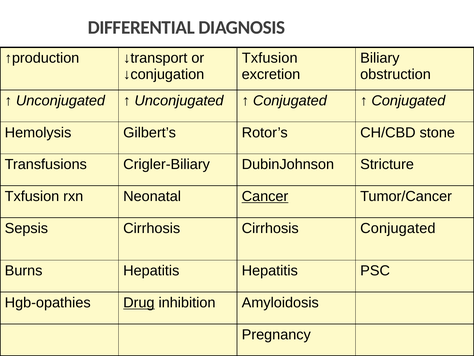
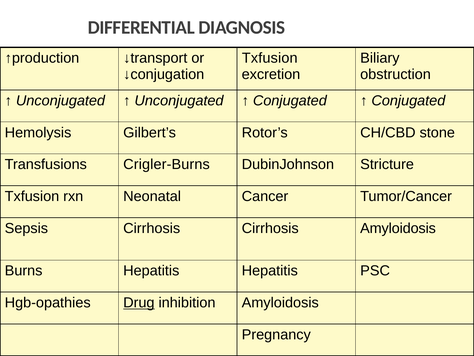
Crigler-Biliary: Crigler-Biliary -> Crigler-Burns
Cancer underline: present -> none
Cirrhosis Conjugated: Conjugated -> Amyloidosis
